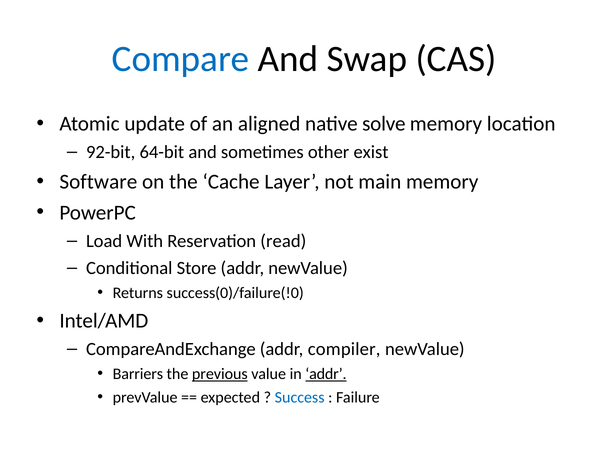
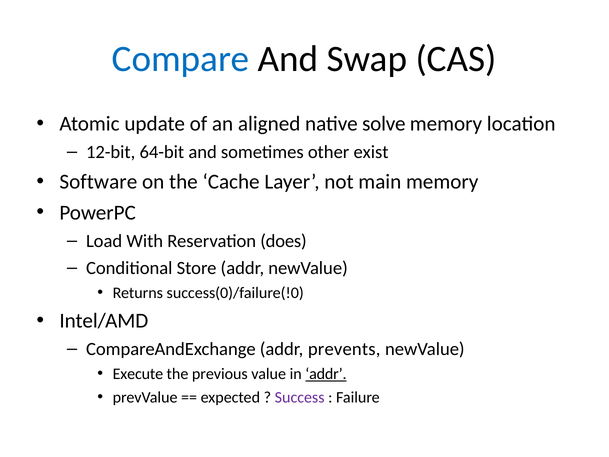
92-bit: 92-bit -> 12-bit
read: read -> does
compiler: compiler -> prevents
Barriers: Barriers -> Execute
previous underline: present -> none
Success colour: blue -> purple
